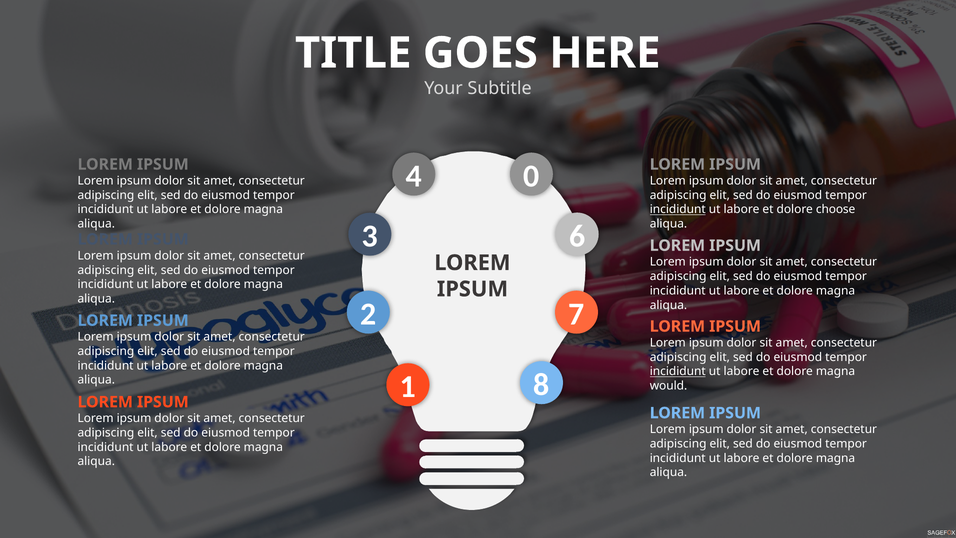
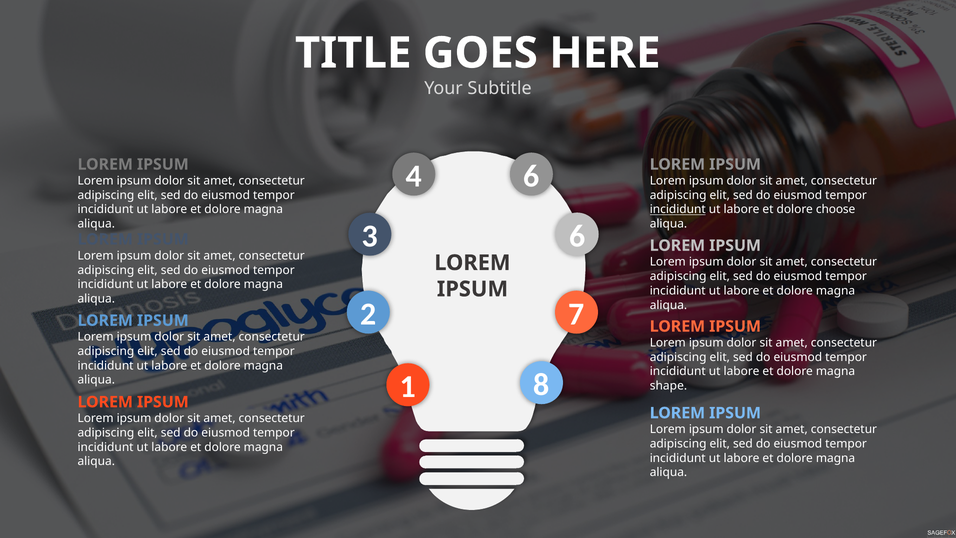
4 0: 0 -> 6
incididunt at (678, 371) underline: present -> none
would: would -> shape
